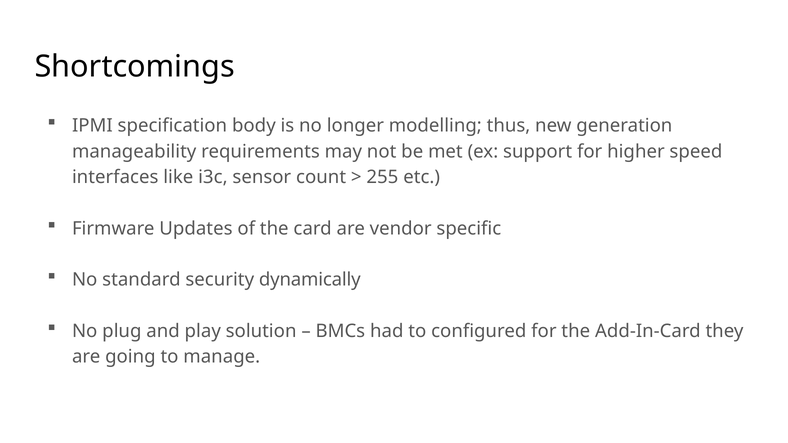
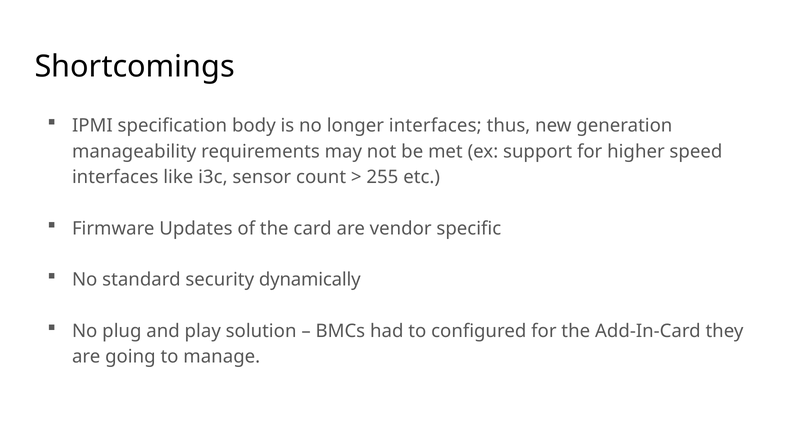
longer modelling: modelling -> interfaces
